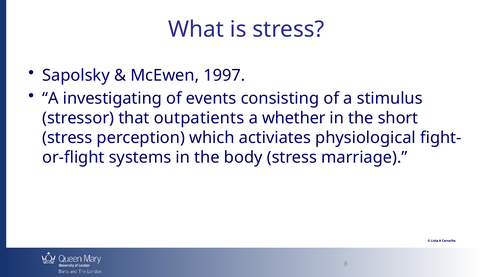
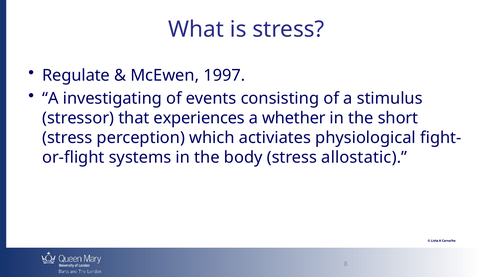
Sapolsky: Sapolsky -> Regulate
outpatients: outpatients -> experiences
marriage: marriage -> allostatic
